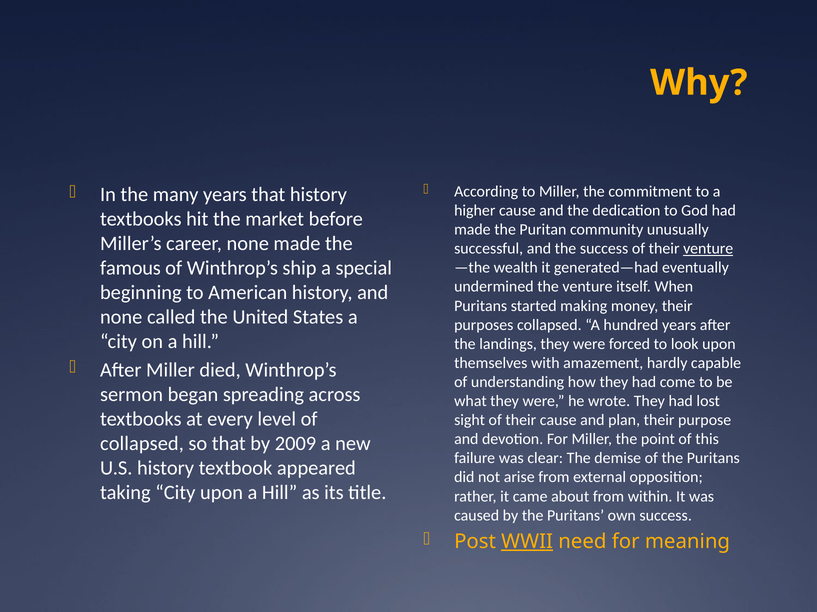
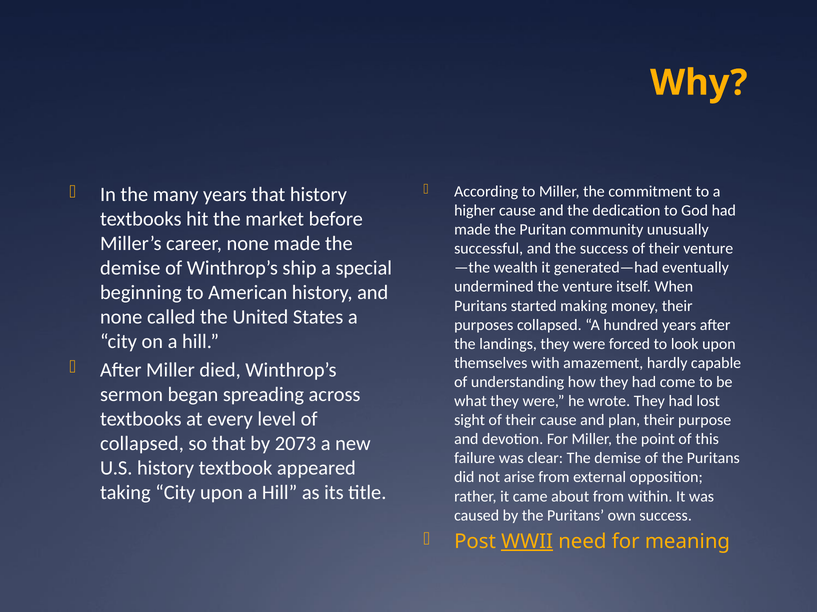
venture at (708, 249) underline: present -> none
famous at (130, 268): famous -> demise
2009: 2009 -> 2073
